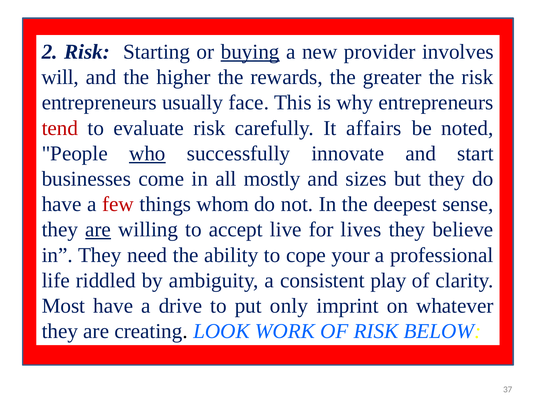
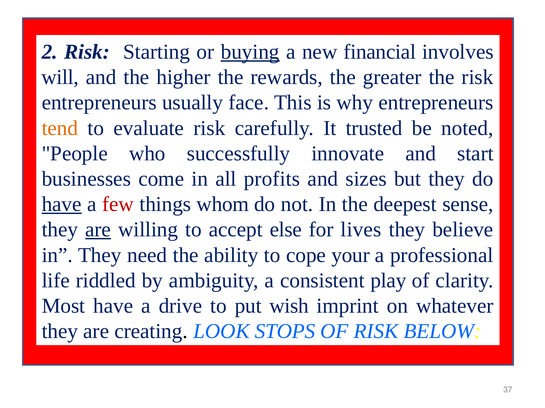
provider: provider -> financial
tend colour: red -> orange
affairs: affairs -> trusted
who underline: present -> none
mostly: mostly -> profits
have at (62, 205) underline: none -> present
live: live -> else
only: only -> wish
WORK: WORK -> STOPS
